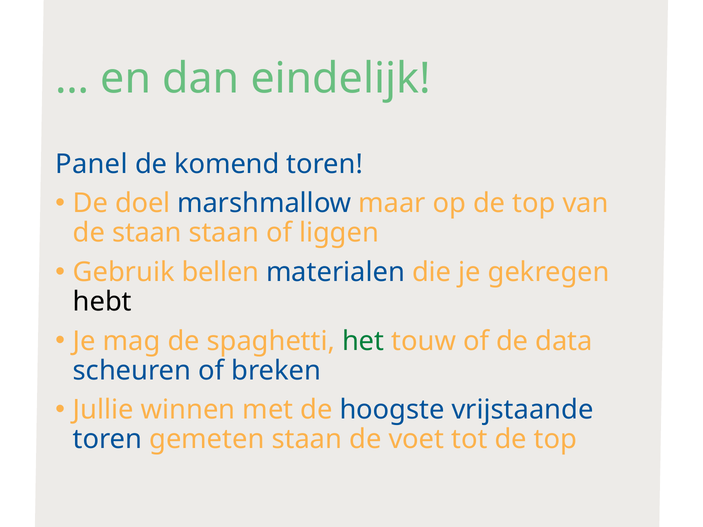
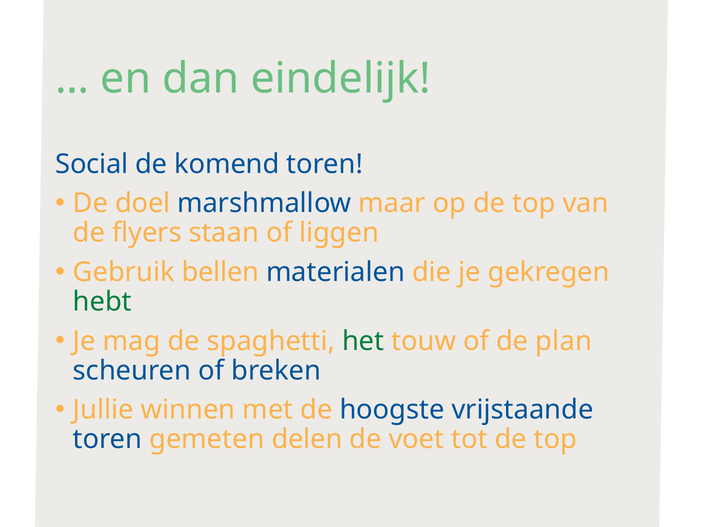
Panel: Panel -> Social
de staan: staan -> flyers
hebt colour: black -> green
data: data -> plan
gemeten staan: staan -> delen
